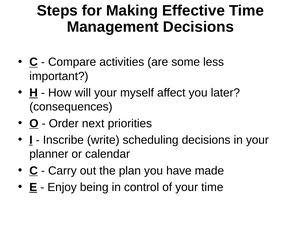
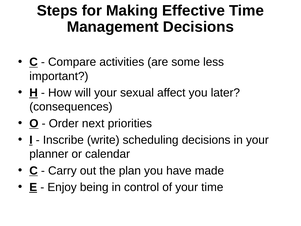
myself: myself -> sexual
